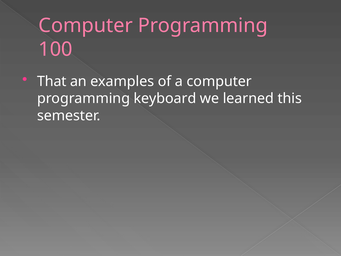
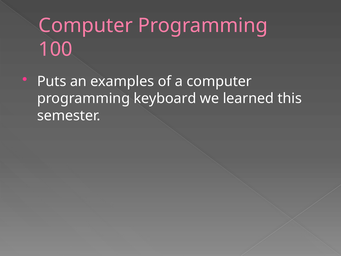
That: That -> Puts
